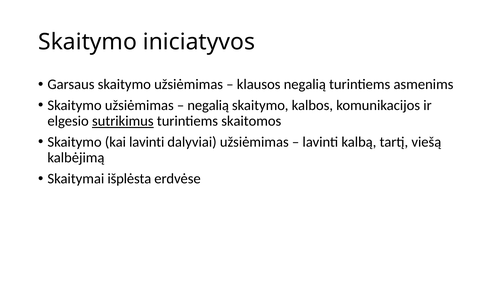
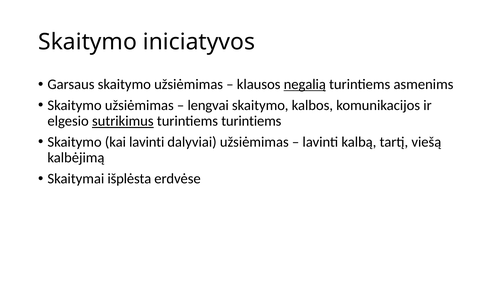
negalią at (305, 85) underline: none -> present
negalią at (208, 106): negalią -> lengvai
turintiems skaitomos: skaitomos -> turintiems
